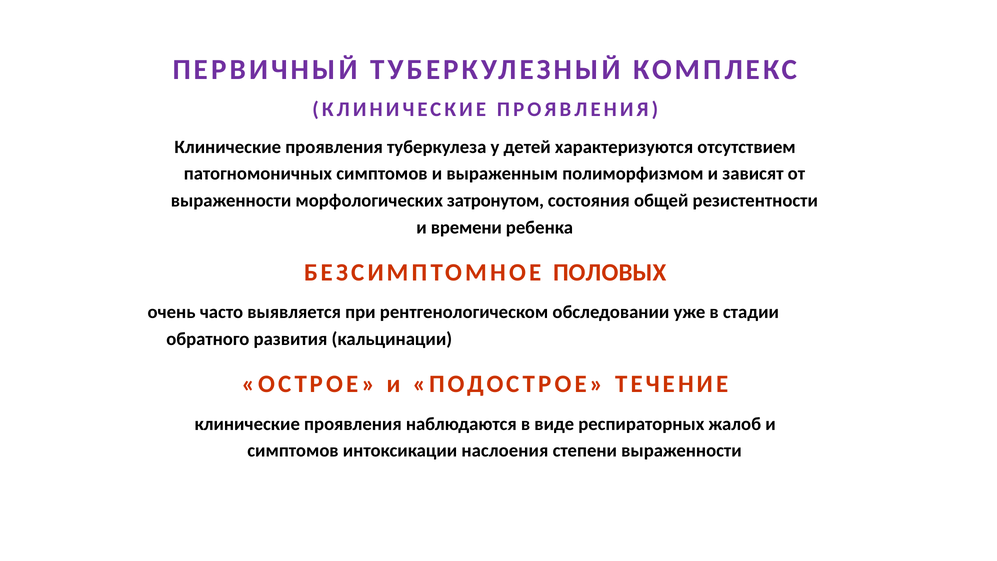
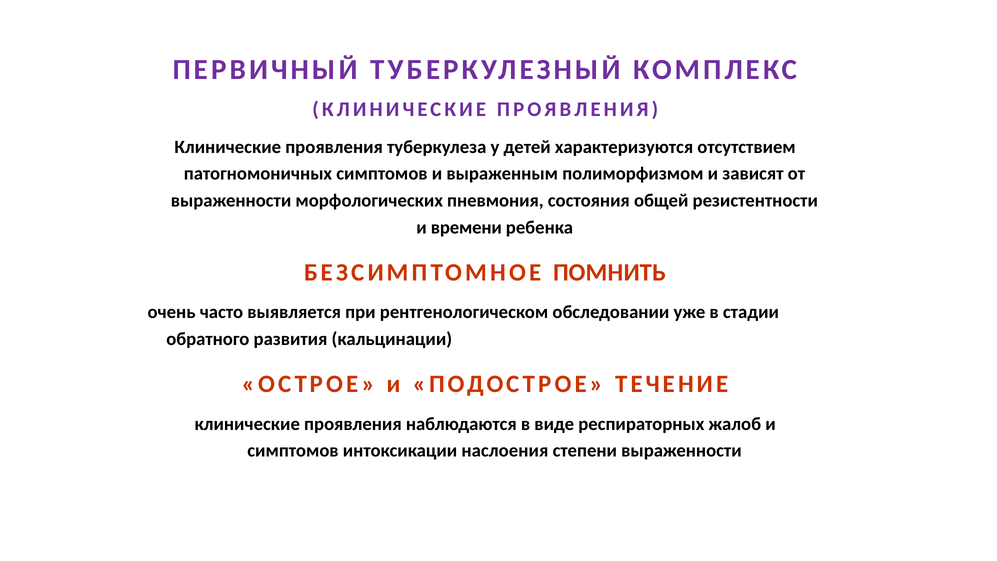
затронутом: затронутом -> пневмония
ПОЛОВЫХ: ПОЛОВЫХ -> ПОМНИТЬ
